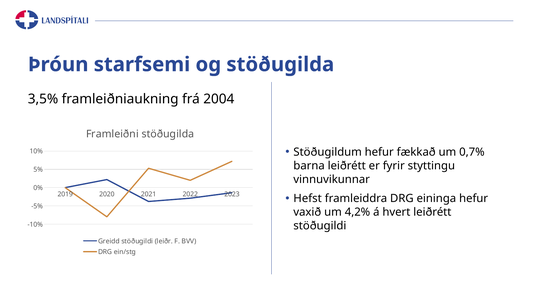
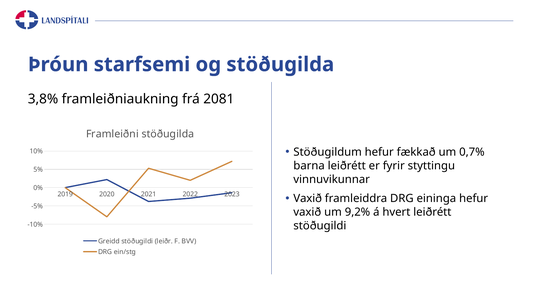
3,5%: 3,5% -> 3,8%
2004: 2004 -> 2081
Hefst at (308, 199): Hefst -> Vaxið
4,2%: 4,2% -> 9,2%
